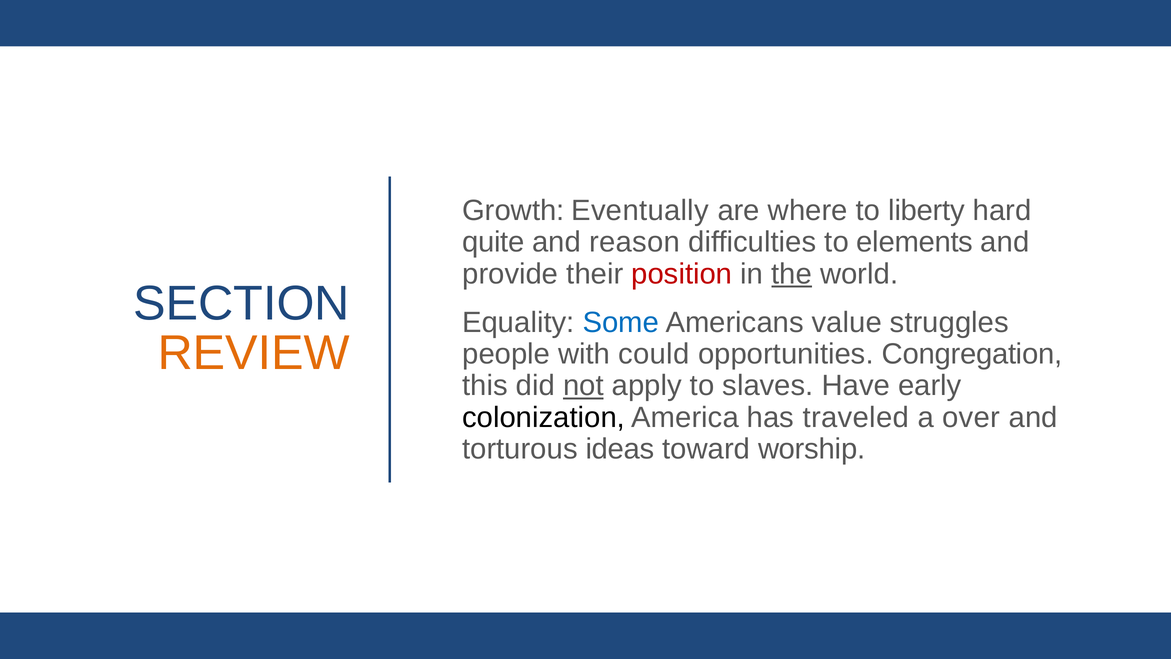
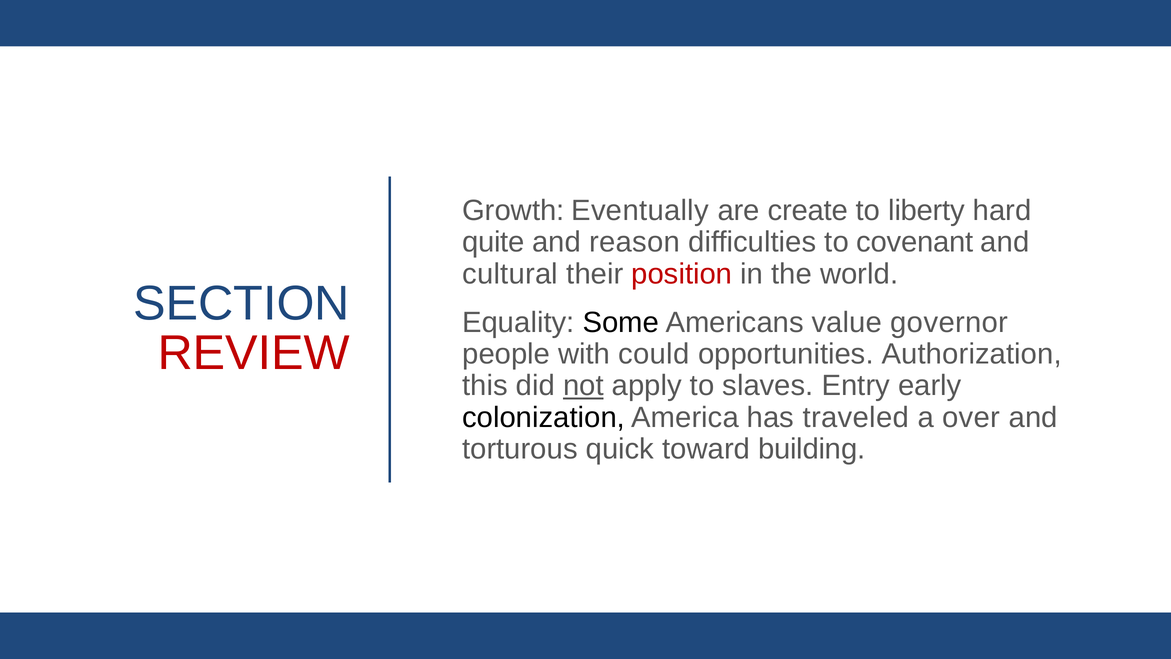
where: where -> create
elements: elements -> covenant
provide: provide -> cultural
the underline: present -> none
Some colour: blue -> black
struggles: struggles -> governor
REVIEW colour: orange -> red
Congregation: Congregation -> Authorization
Have: Have -> Entry
ideas: ideas -> quick
worship: worship -> building
